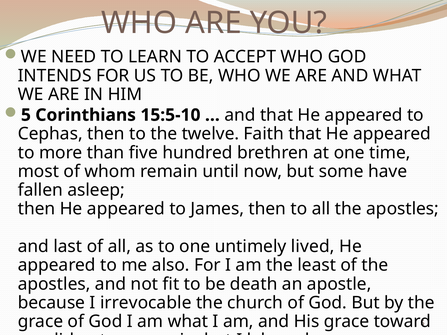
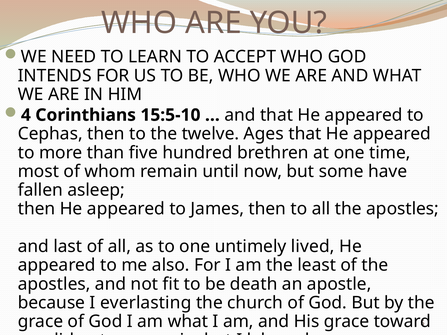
5 at (26, 115): 5 -> 4
Faith: Faith -> Ages
irrevocable: irrevocable -> everlasting
